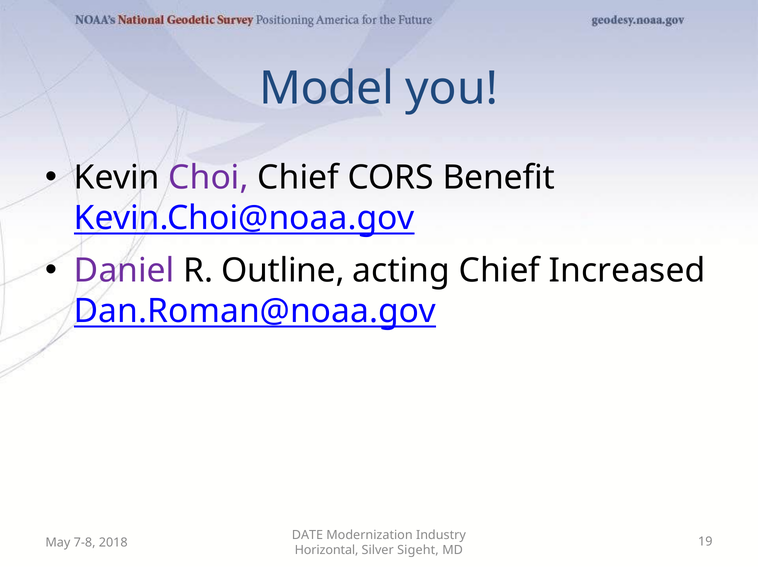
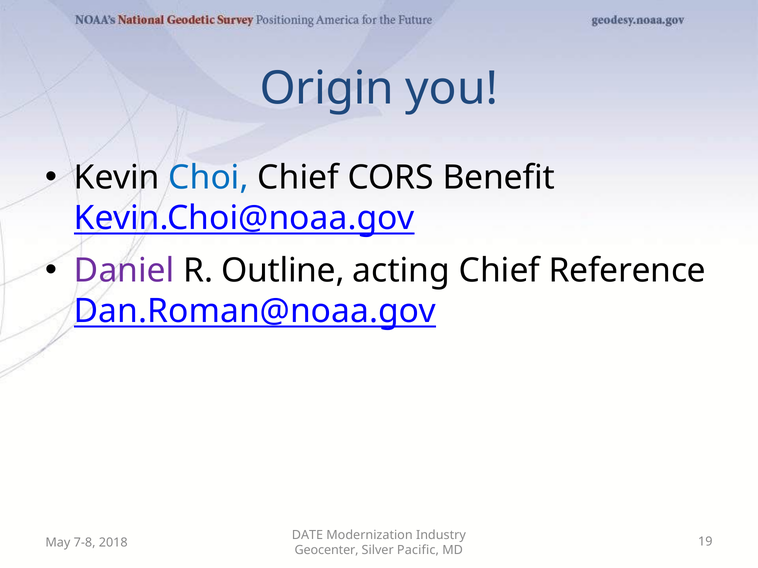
Model: Model -> Origin
Choi colour: purple -> blue
Increased: Increased -> Reference
Horizontal: Horizontal -> Geocenter
Sigeht: Sigeht -> Pacific
